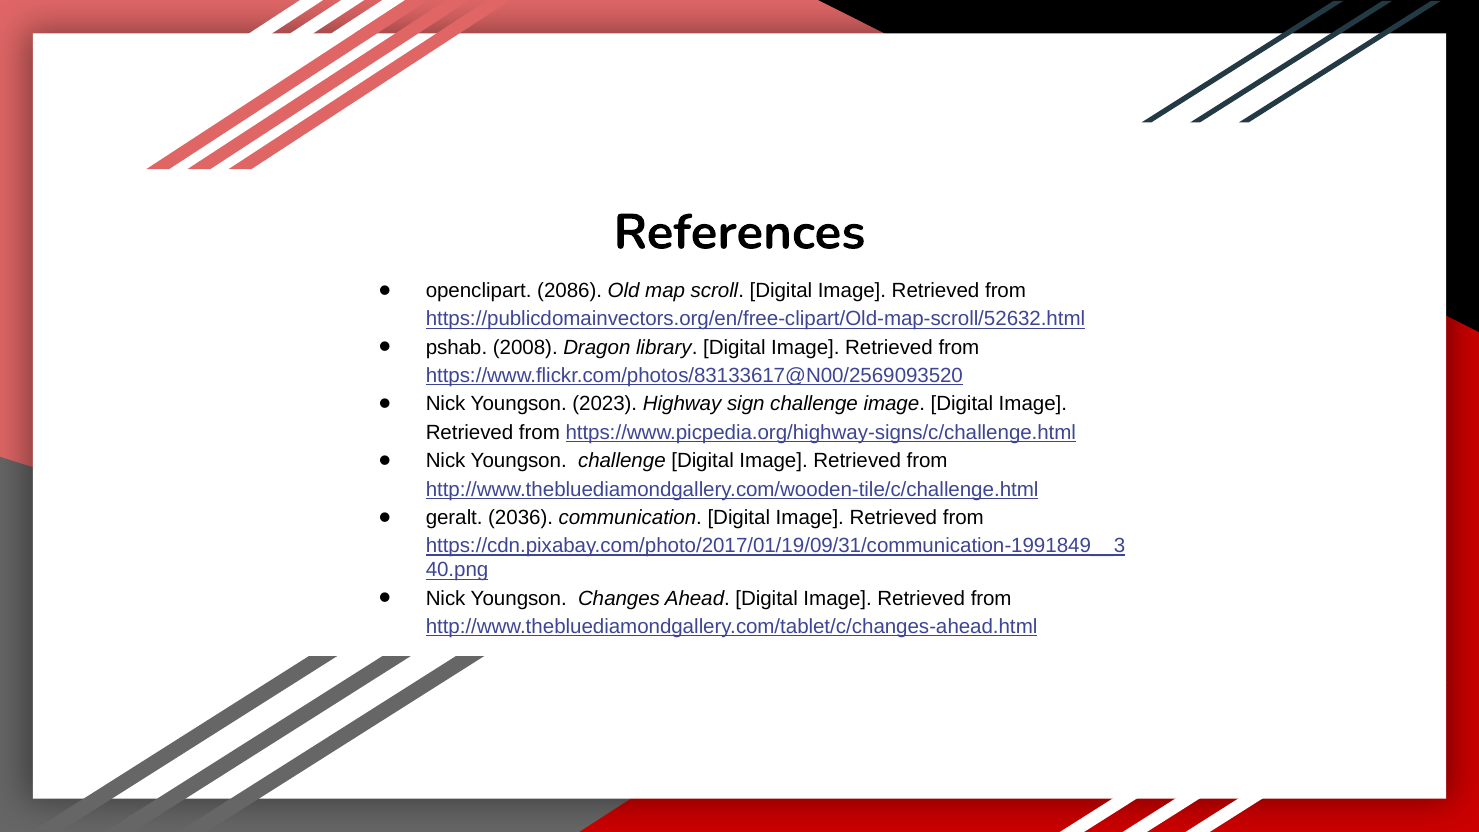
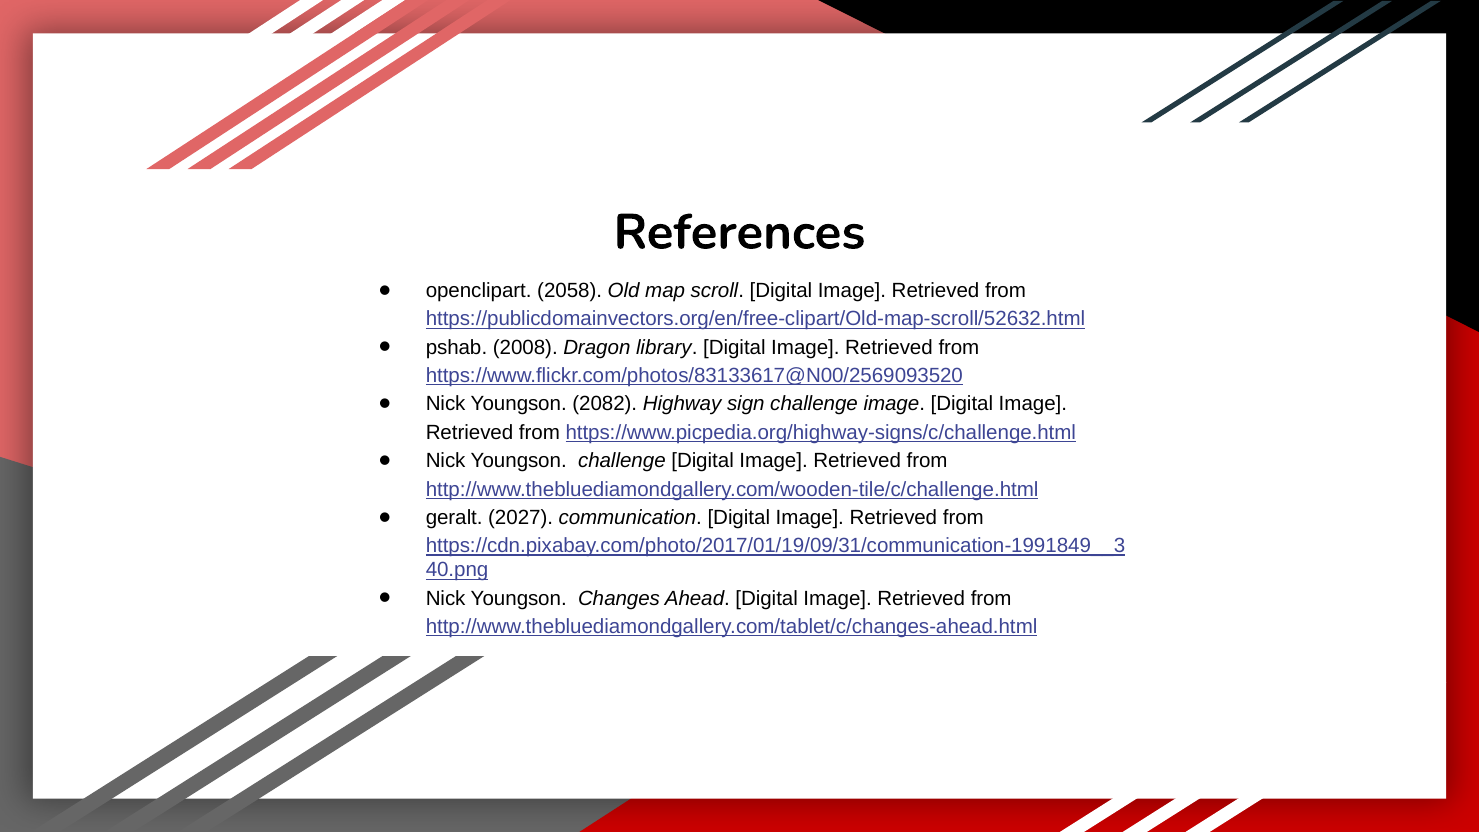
2086: 2086 -> 2058
2023: 2023 -> 2082
2036: 2036 -> 2027
